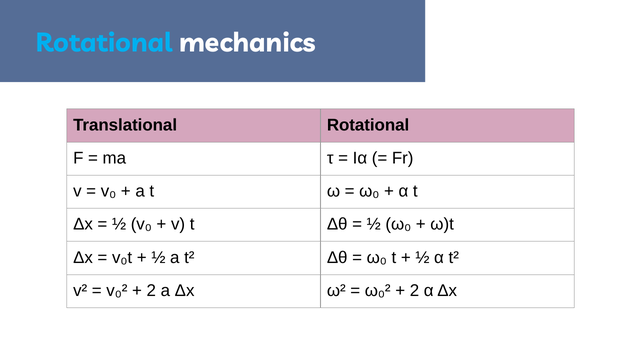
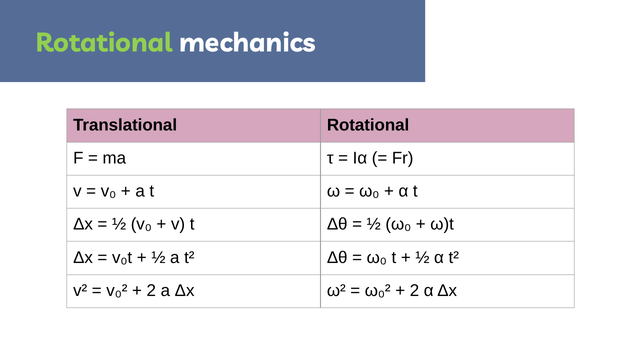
Rotational at (104, 43) colour: light blue -> light green
